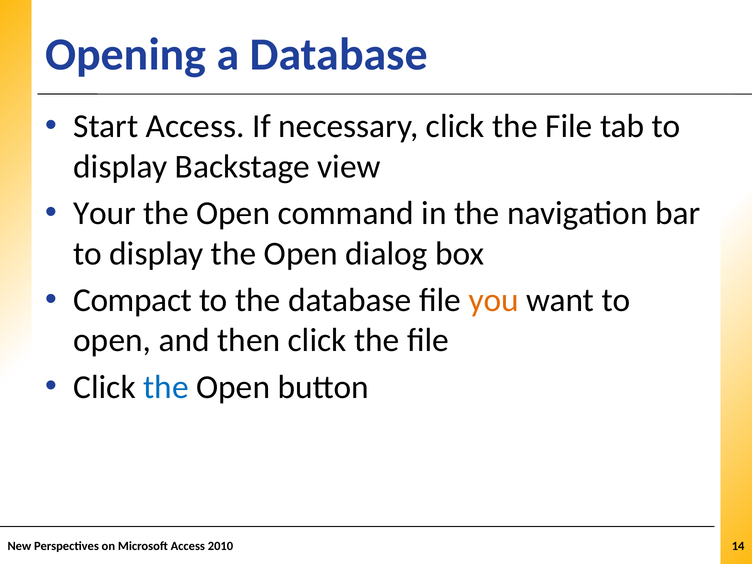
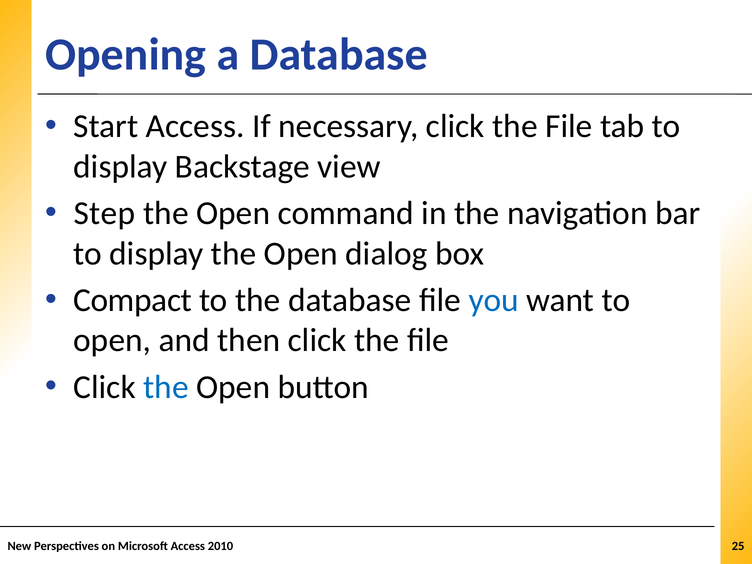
Your: Your -> Step
you colour: orange -> blue
14: 14 -> 25
